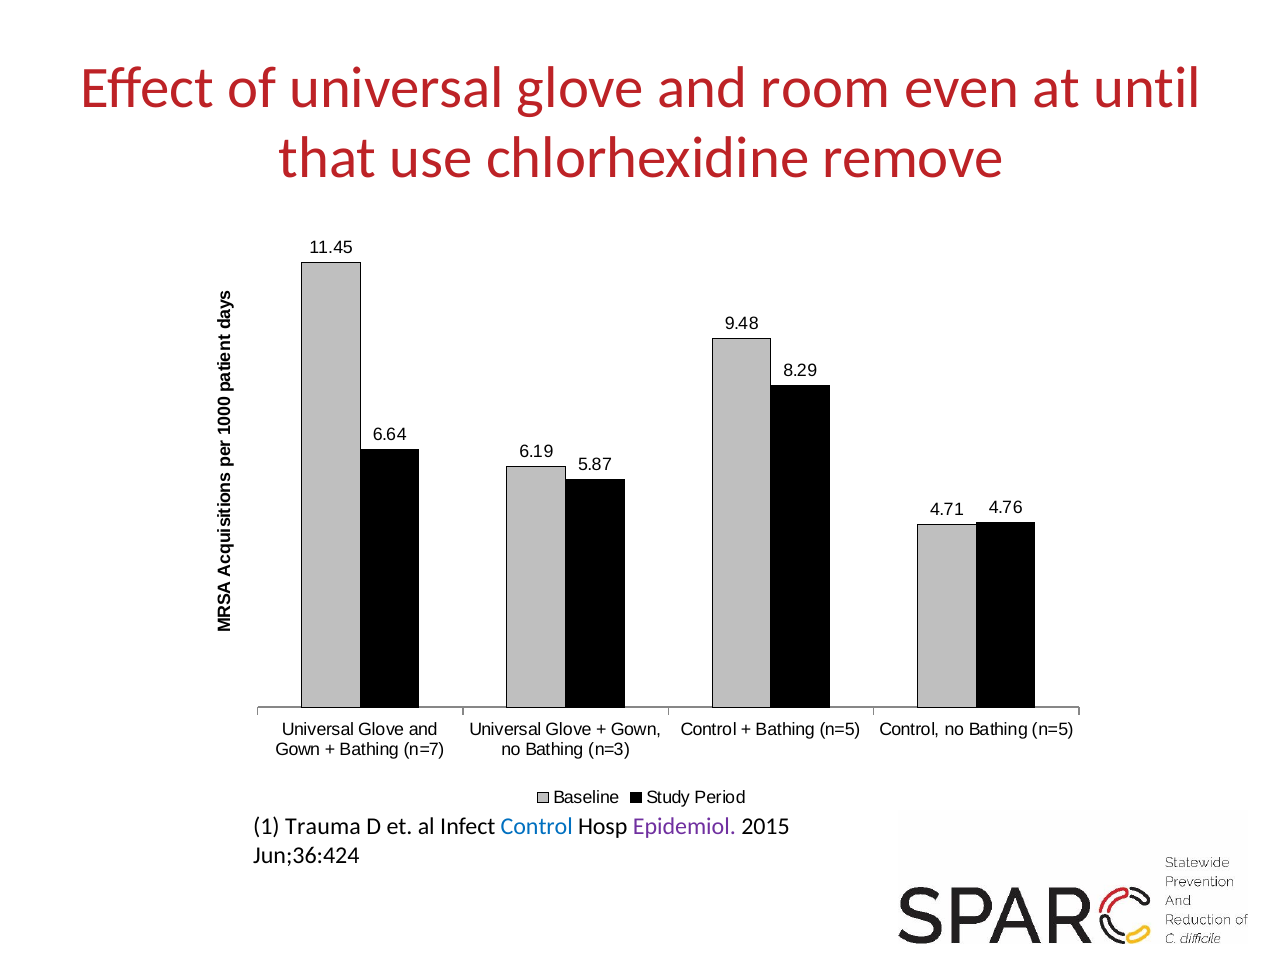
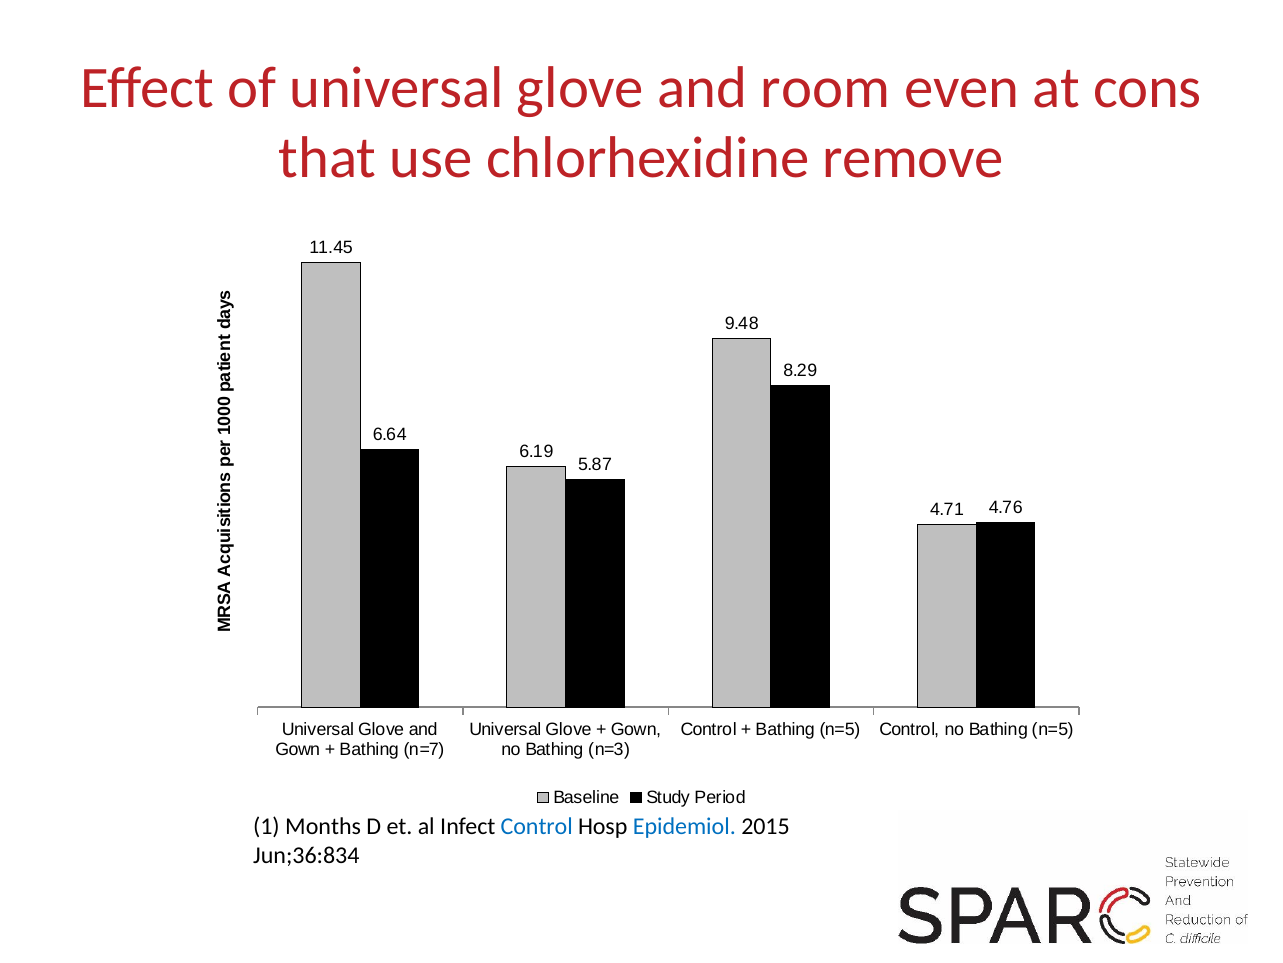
until: until -> cons
Trauma: Trauma -> Months
Epidemiol colour: purple -> blue
Jun;36:424: Jun;36:424 -> Jun;36:834
